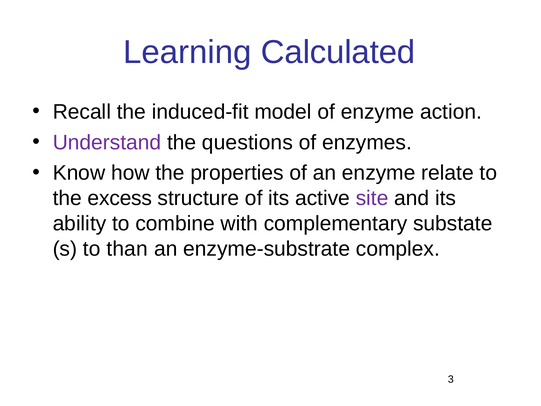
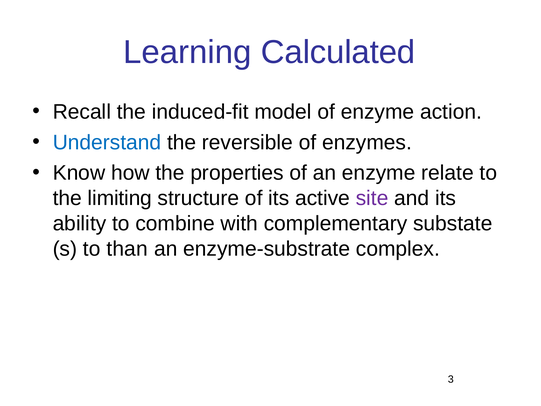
Understand colour: purple -> blue
questions: questions -> reversible
excess: excess -> limiting
